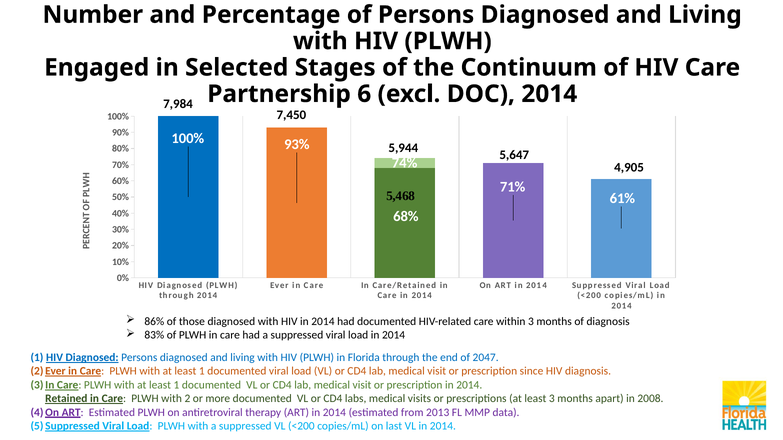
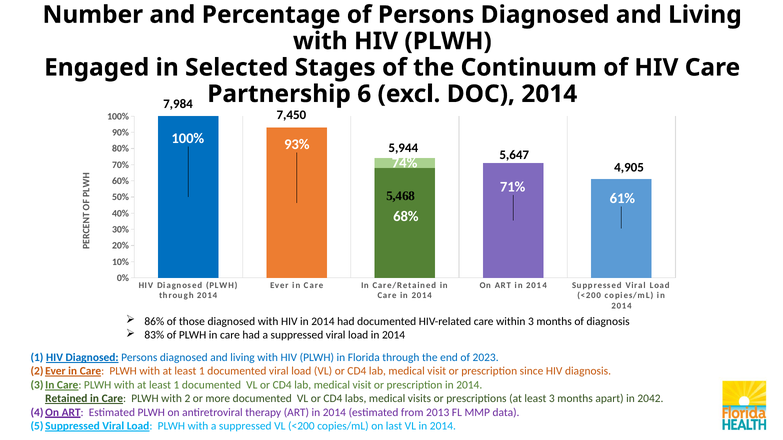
2047: 2047 -> 2023
2008: 2008 -> 2042
